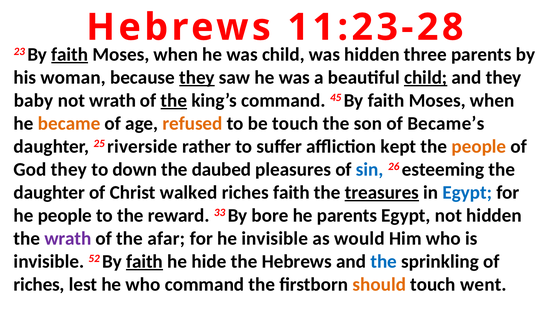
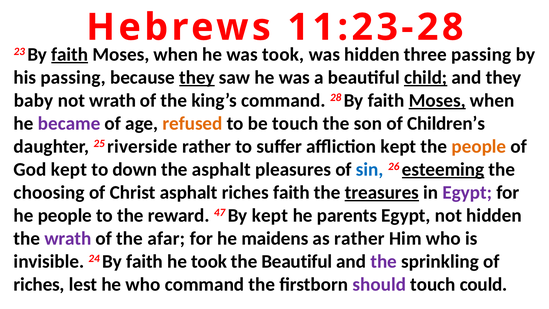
child at (283, 54): child -> took
parents at (481, 54): parents -> passing
his woman: woman -> passing
the at (174, 100) underline: present -> none
45: 45 -> 28
Moses at (437, 100) underline: none -> present
became colour: orange -> purple
Became’s: Became’s -> Children’s
God they: they -> kept
the daubed: daubed -> asphalt
esteeming underline: none -> present
daughter at (49, 192): daughter -> choosing
Christ walked: walked -> asphalt
Egypt at (467, 192) colour: blue -> purple
33: 33 -> 47
By bore: bore -> kept
he invisible: invisible -> maidens
as would: would -> rather
52: 52 -> 24
faith at (144, 261) underline: present -> none
he hide: hide -> took
the Hebrews: Hebrews -> Beautiful
the at (384, 261) colour: blue -> purple
should colour: orange -> purple
went: went -> could
